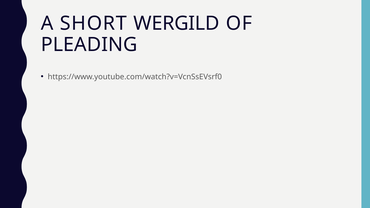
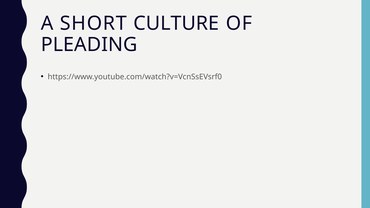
WERGILD: WERGILD -> CULTURE
